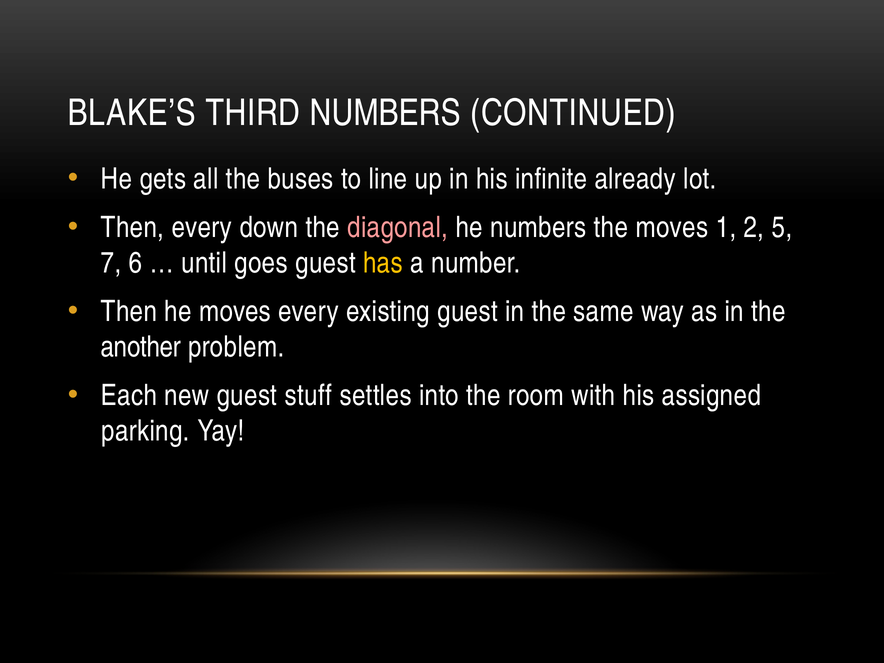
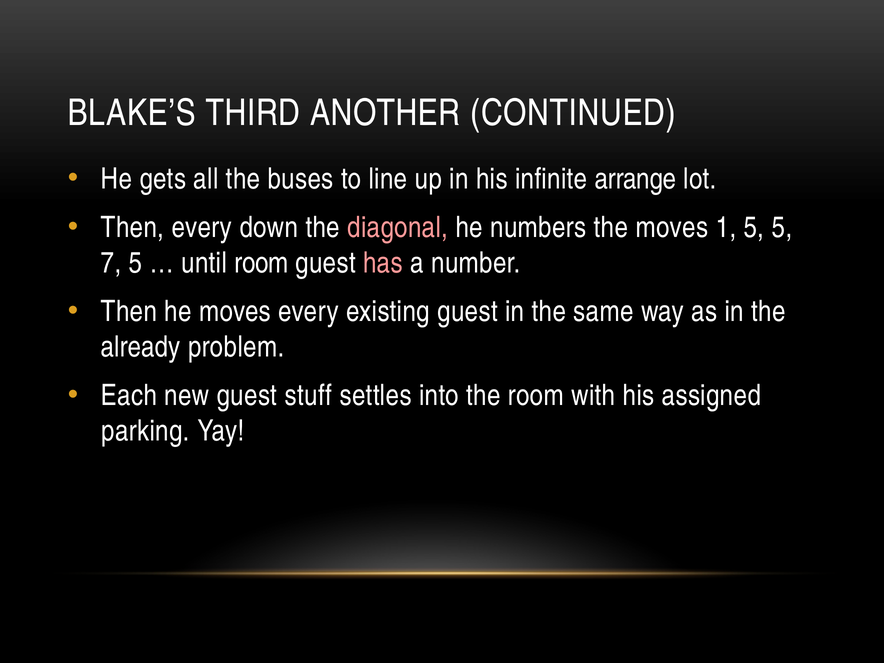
THIRD NUMBERS: NUMBERS -> ANOTHER
already: already -> arrange
1 2: 2 -> 5
7 6: 6 -> 5
until goes: goes -> room
has colour: yellow -> pink
another: another -> already
